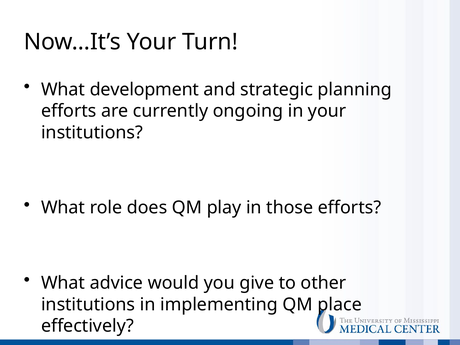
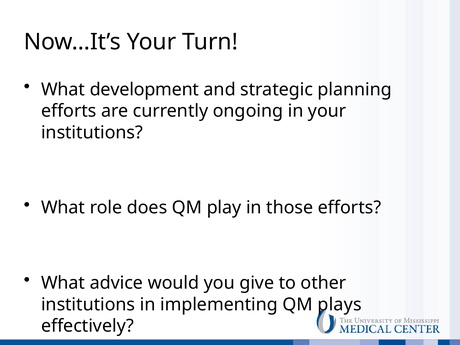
place: place -> plays
